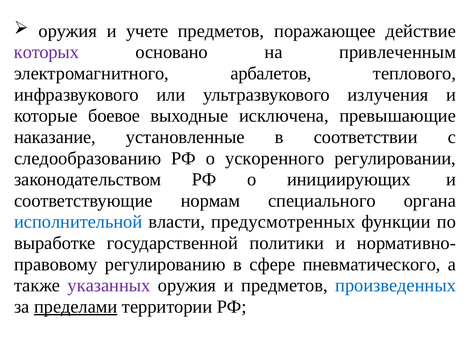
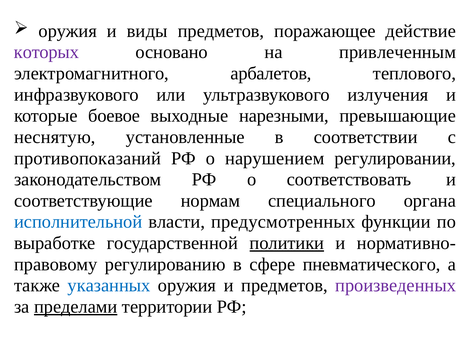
учете: учете -> виды
исключена: исключена -> нарезными
наказание: наказание -> неснятую
следообразованию: следообразованию -> противопоказаний
ускоренного: ускоренного -> нарушением
инициирующих: инициирующих -> соответствовать
политики underline: none -> present
указанных colour: purple -> blue
произведенных colour: blue -> purple
